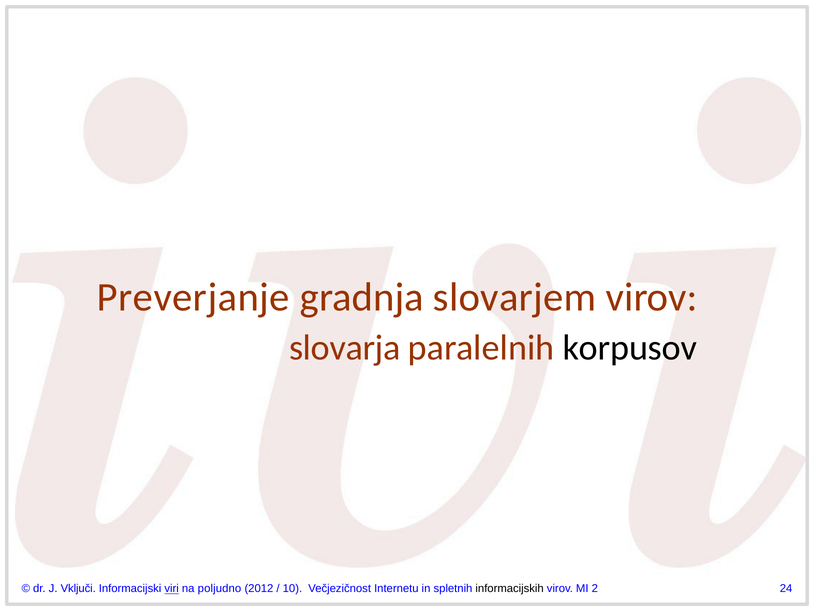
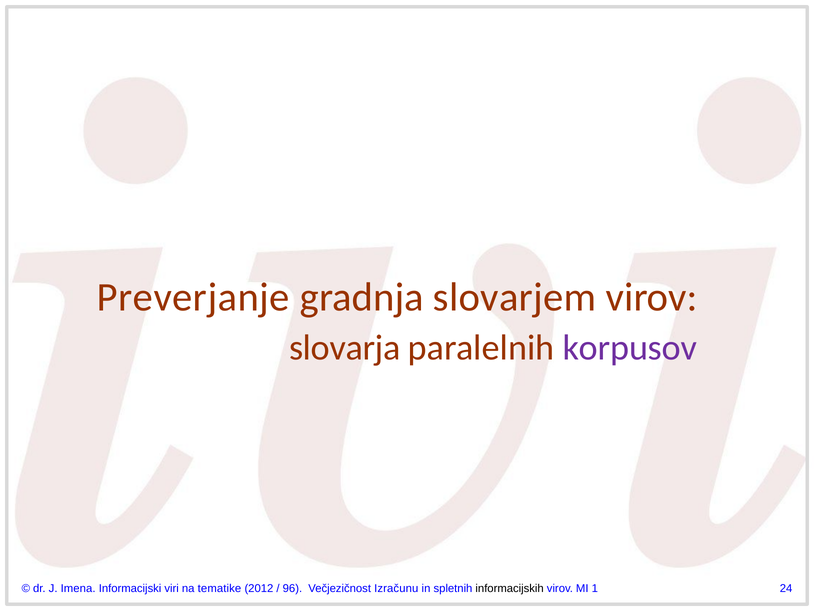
korpusov colour: black -> purple
Vključi: Vključi -> Imena
viri underline: present -> none
poljudno: poljudno -> tematike
10: 10 -> 96
Internetu: Internetu -> Izračunu
2: 2 -> 1
